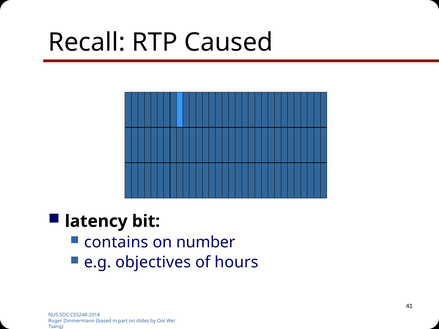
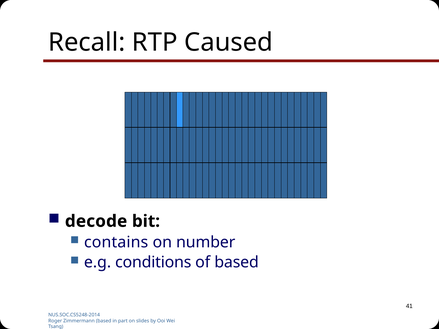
latency: latency -> decode
objectives: objectives -> conditions
of hours: hours -> based
